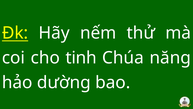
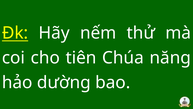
tinh: tinh -> tiên
